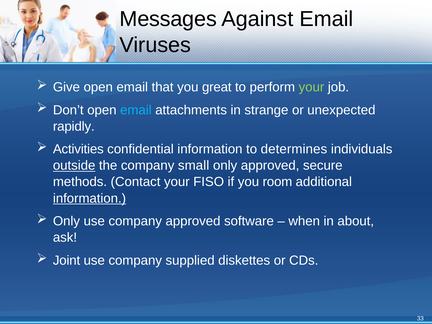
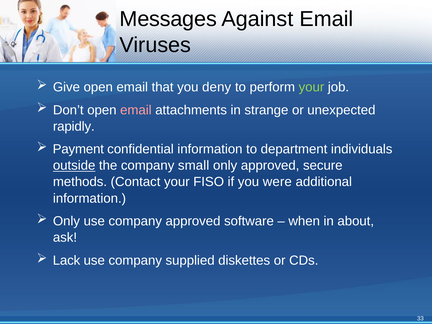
great: great -> deny
email at (136, 110) colour: light blue -> pink
Activities: Activities -> Payment
determines: determines -> department
room: room -> were
information at (89, 198) underline: present -> none
Joint: Joint -> Lack
